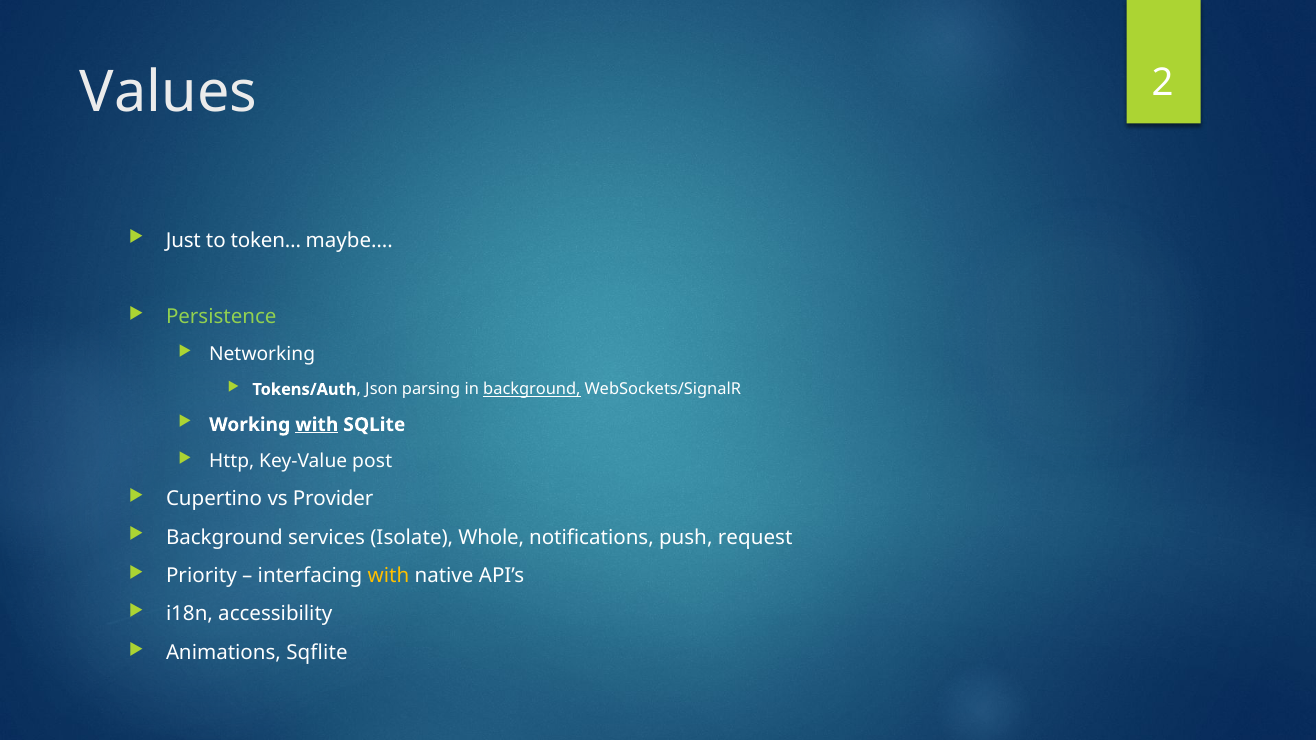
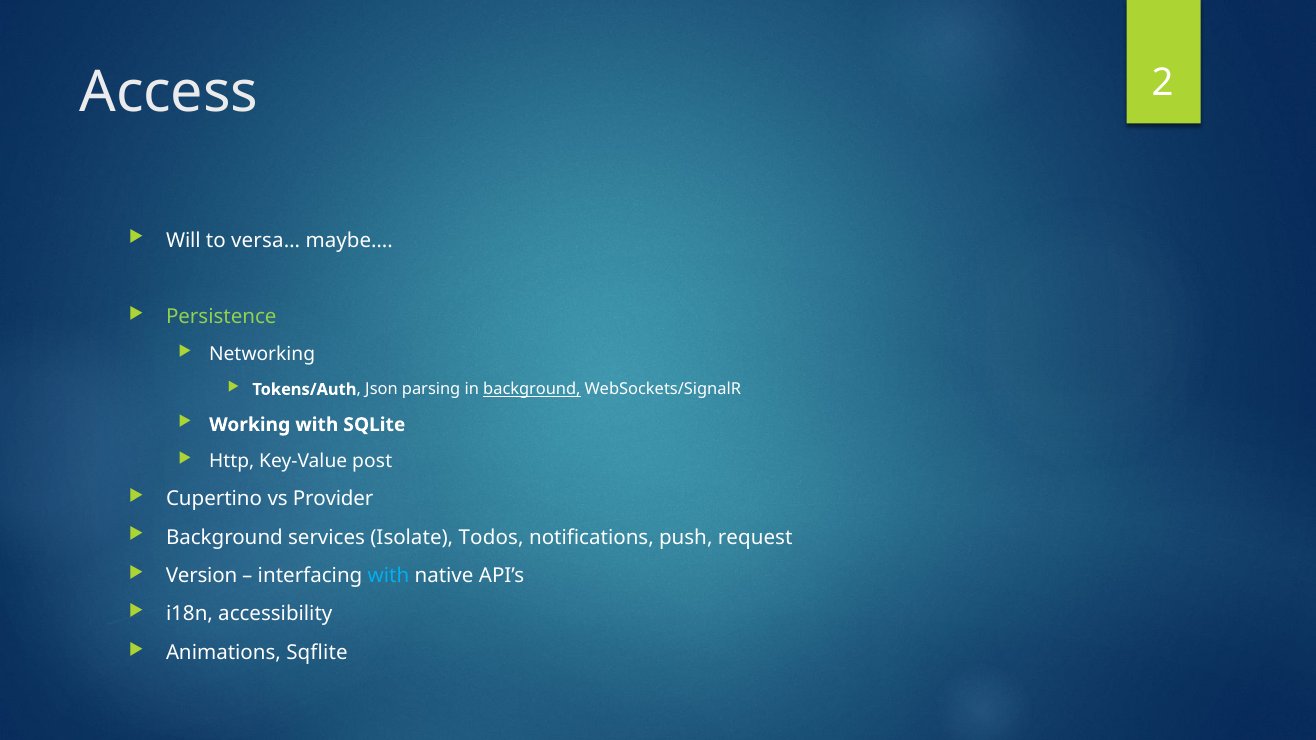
Values: Values -> Access
Just: Just -> Will
token…: token… -> versa…
with at (317, 425) underline: present -> none
Whole: Whole -> Todos
Priority: Priority -> Version
with at (388, 576) colour: yellow -> light blue
